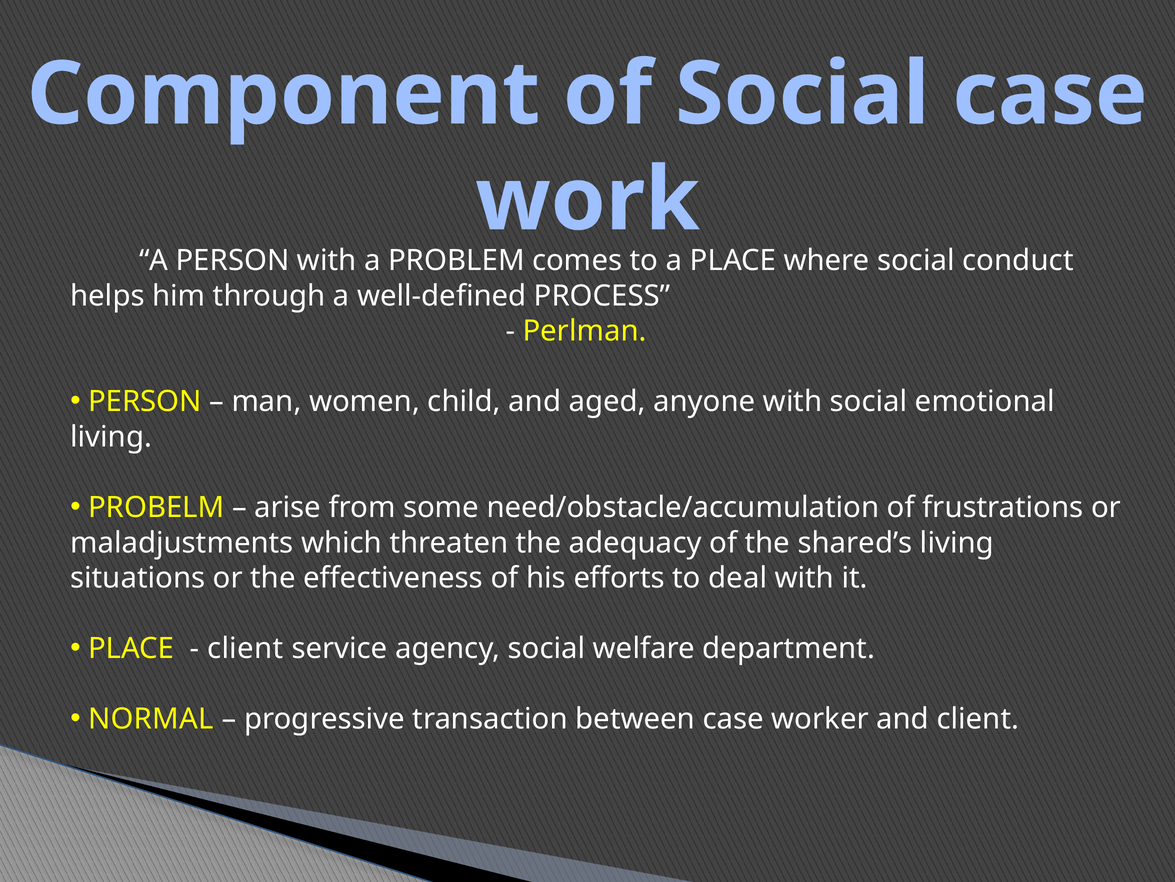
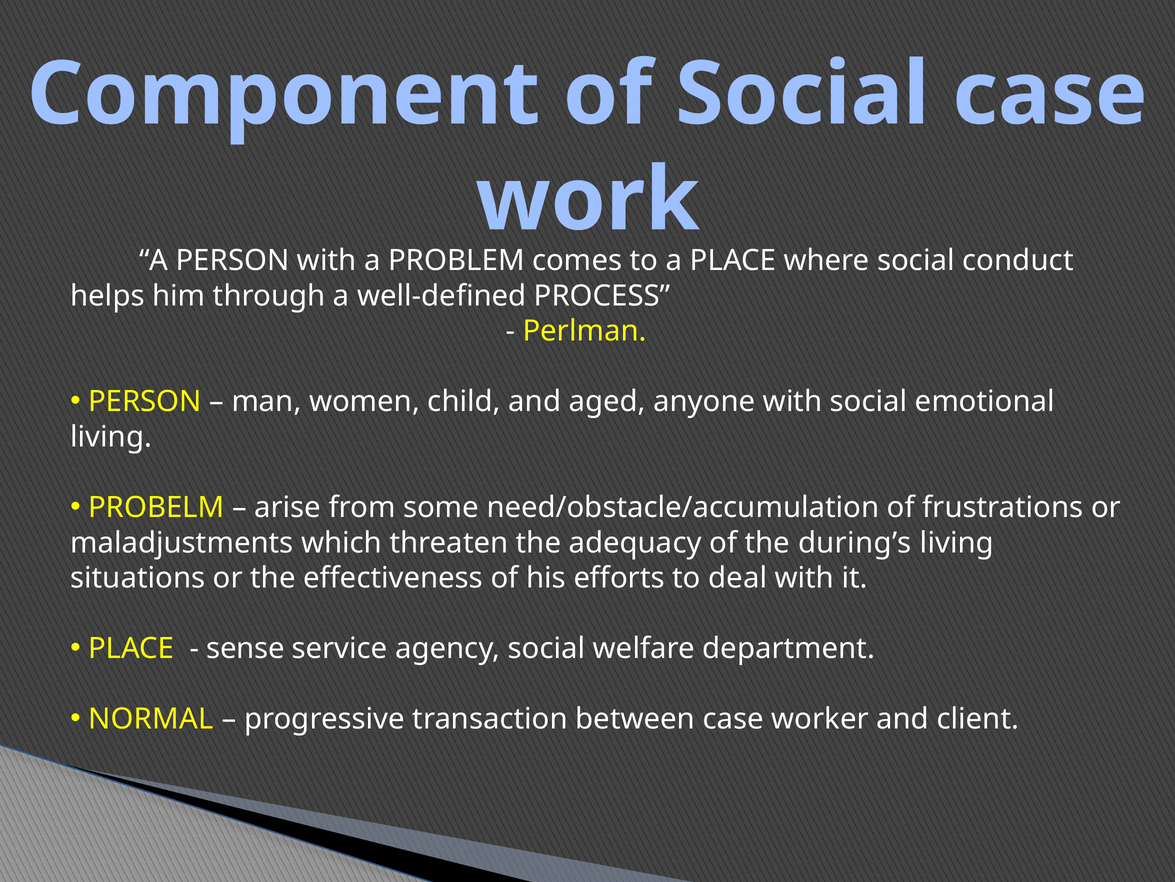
shared’s: shared’s -> during’s
client at (245, 648): client -> sense
